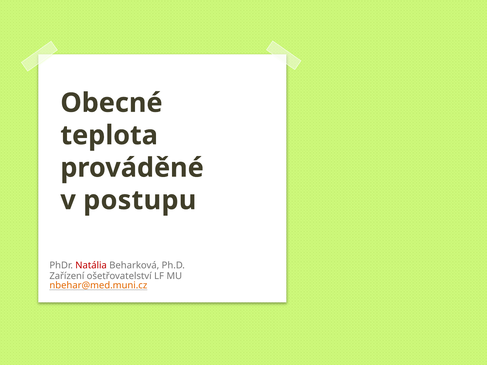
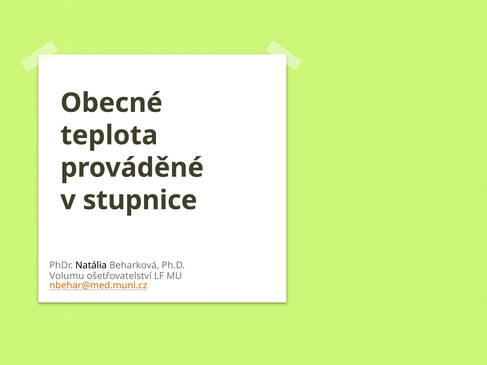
postupu: postupu -> stupnice
Natália colour: red -> black
Zařízení: Zařízení -> Volumu
